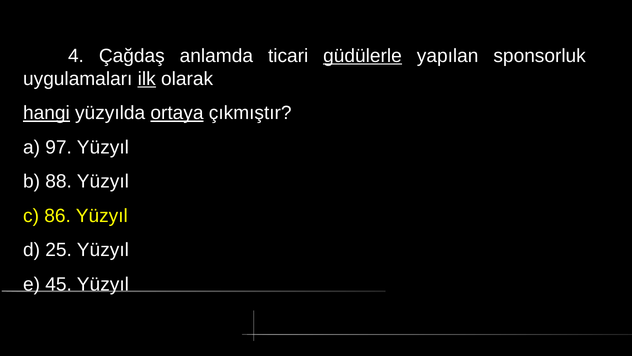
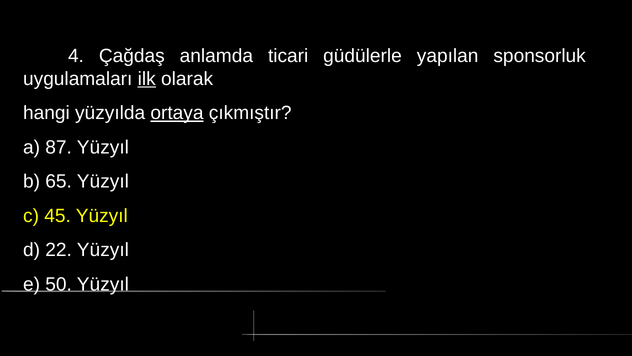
güdülerle underline: present -> none
hangi underline: present -> none
97: 97 -> 87
88: 88 -> 65
86: 86 -> 45
25: 25 -> 22
45: 45 -> 50
